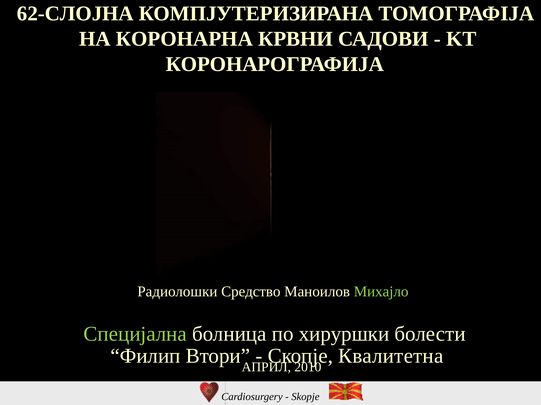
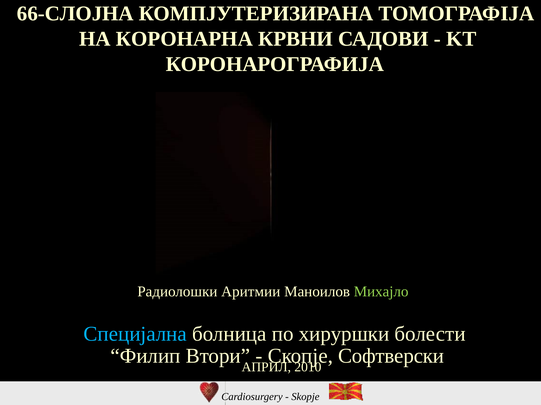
62-СЛОЈНА: 62-СЛОЈНА -> 66-СЛОЈНА
Средство: Средство -> Аритмии
Специјална colour: light green -> light blue
Квалитетна: Квалитетна -> Софтверски
